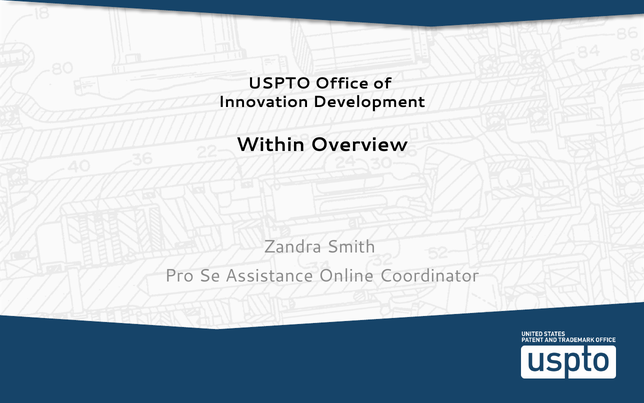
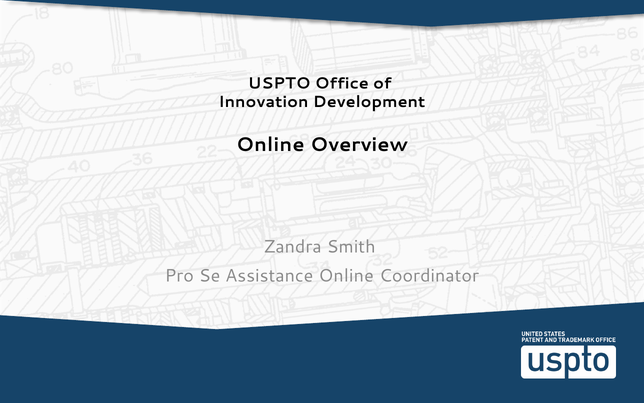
Within at (270, 145): Within -> Online
